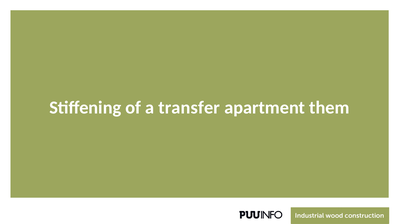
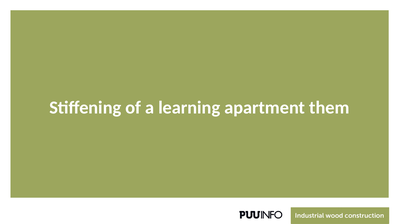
transfer: transfer -> learning
